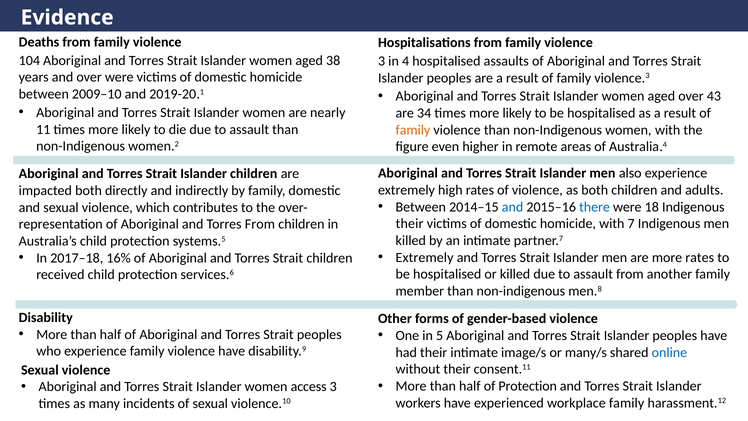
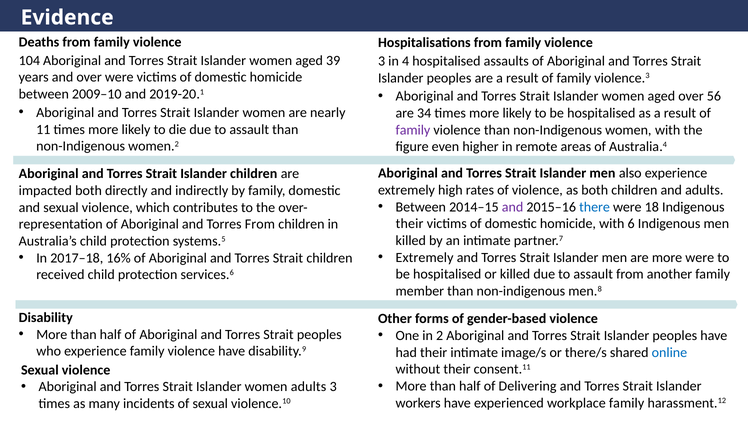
38: 38 -> 39
43: 43 -> 56
family at (413, 130) colour: orange -> purple
and at (513, 207) colour: blue -> purple
7: 7 -> 6
more rates: rates -> were
5: 5 -> 2
many/s: many/s -> there/s
of Protection: Protection -> Delivering
women access: access -> adults
